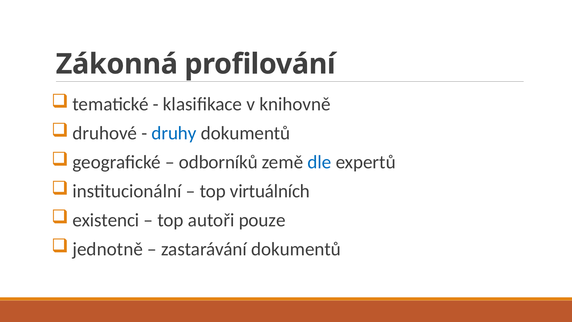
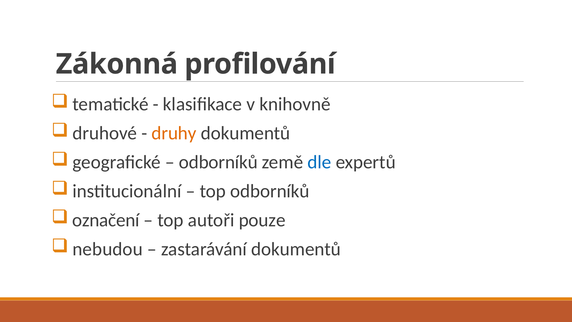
druhy colour: blue -> orange
top virtuálních: virtuálních -> odborníků
existenci: existenci -> označení
jednotně: jednotně -> nebudou
